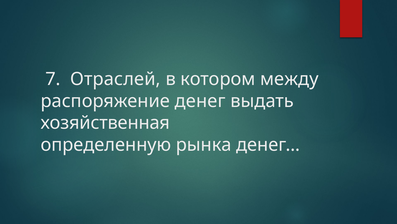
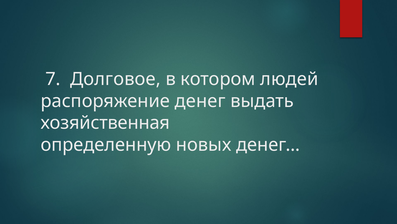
Отраслей: Отраслей -> Долговое
между: между -> людей
рынка: рынка -> новых
